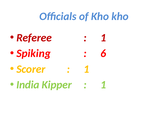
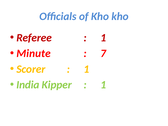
Spiking: Spiking -> Minute
6: 6 -> 7
